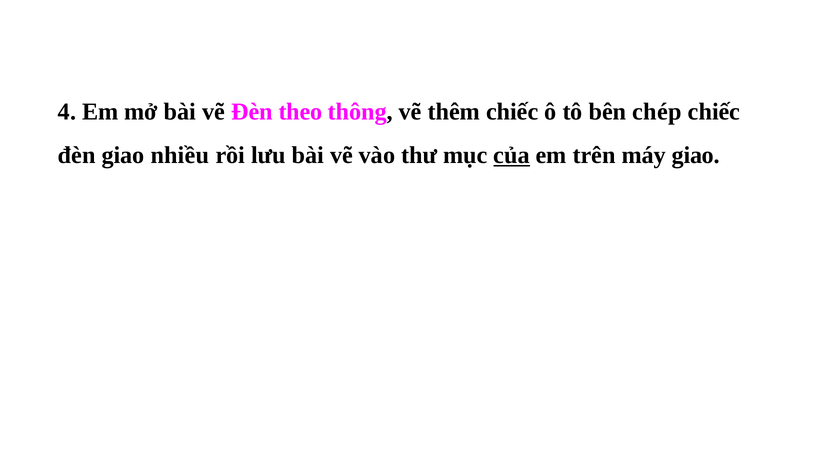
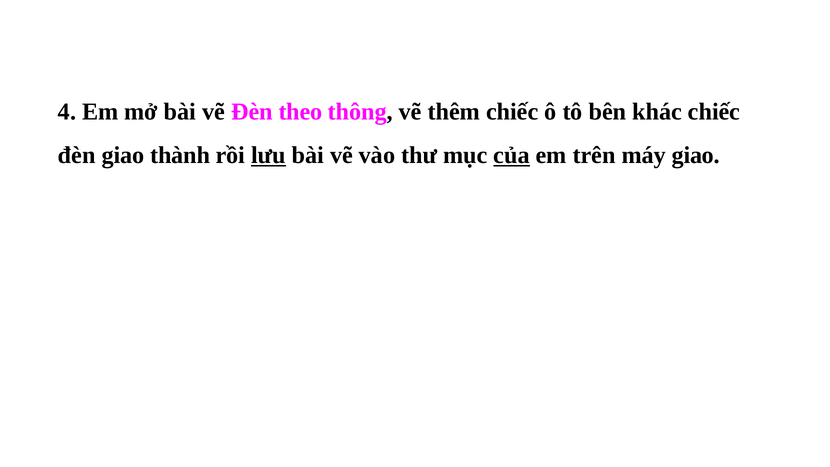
chép: chép -> khác
nhiều: nhiều -> thành
lưu underline: none -> present
